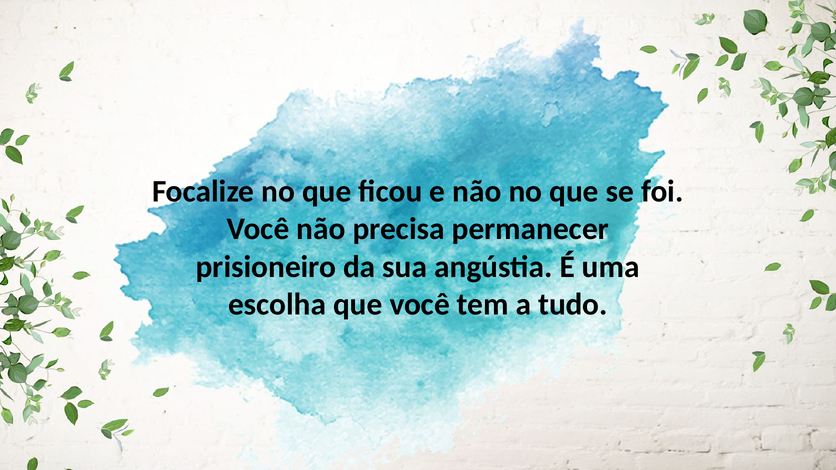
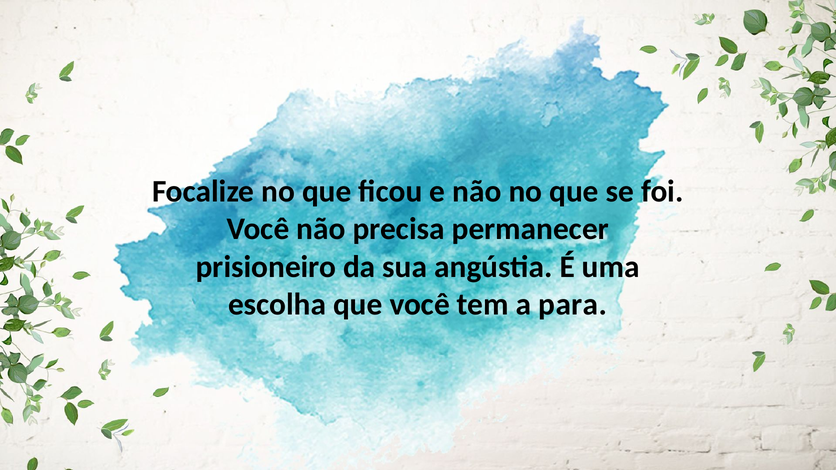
tudo: tudo -> para
